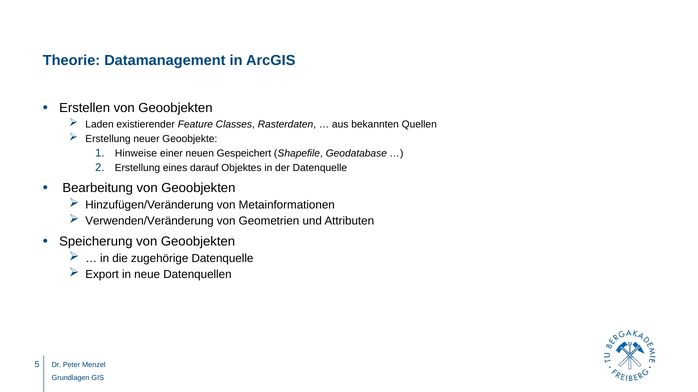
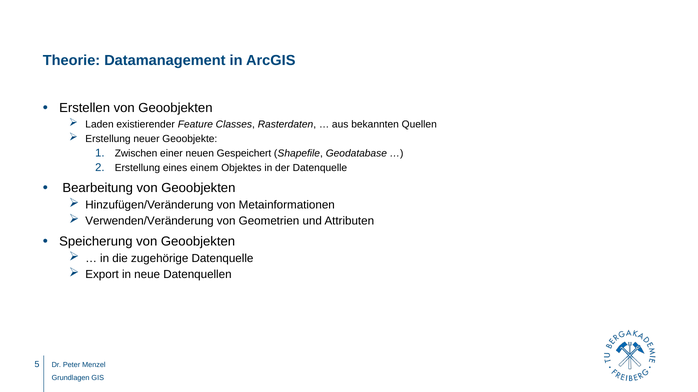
Hinweise: Hinweise -> Zwischen
darauf: darauf -> einem
